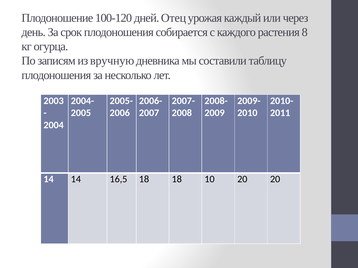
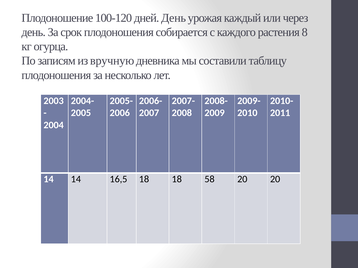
дней Отец: Отец -> День
10: 10 -> 58
